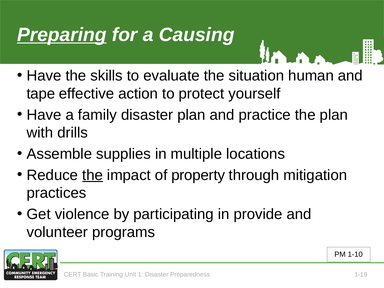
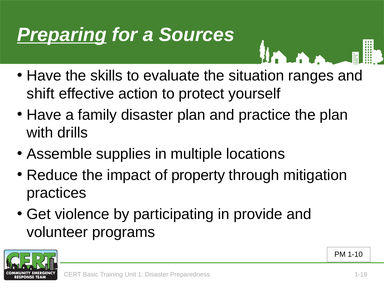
Causing: Causing -> Sources
human: human -> ranges
tape: tape -> shift
the at (93, 175) underline: present -> none
